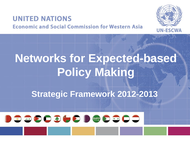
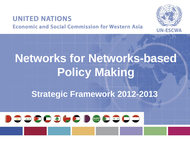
Expected-based: Expected-based -> Networks-based
